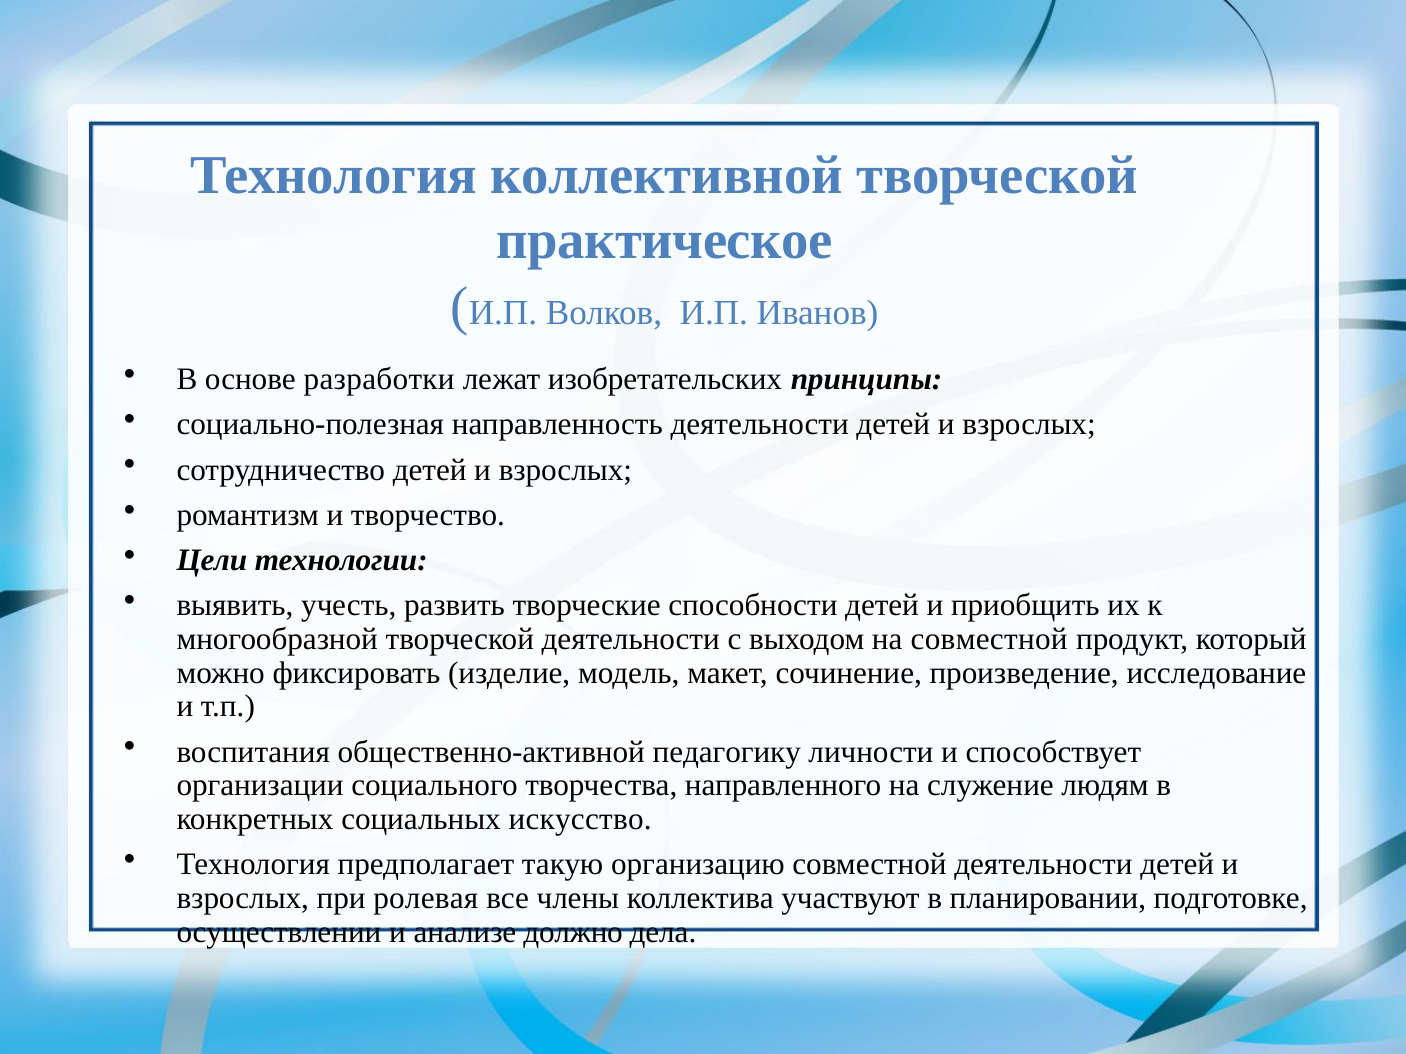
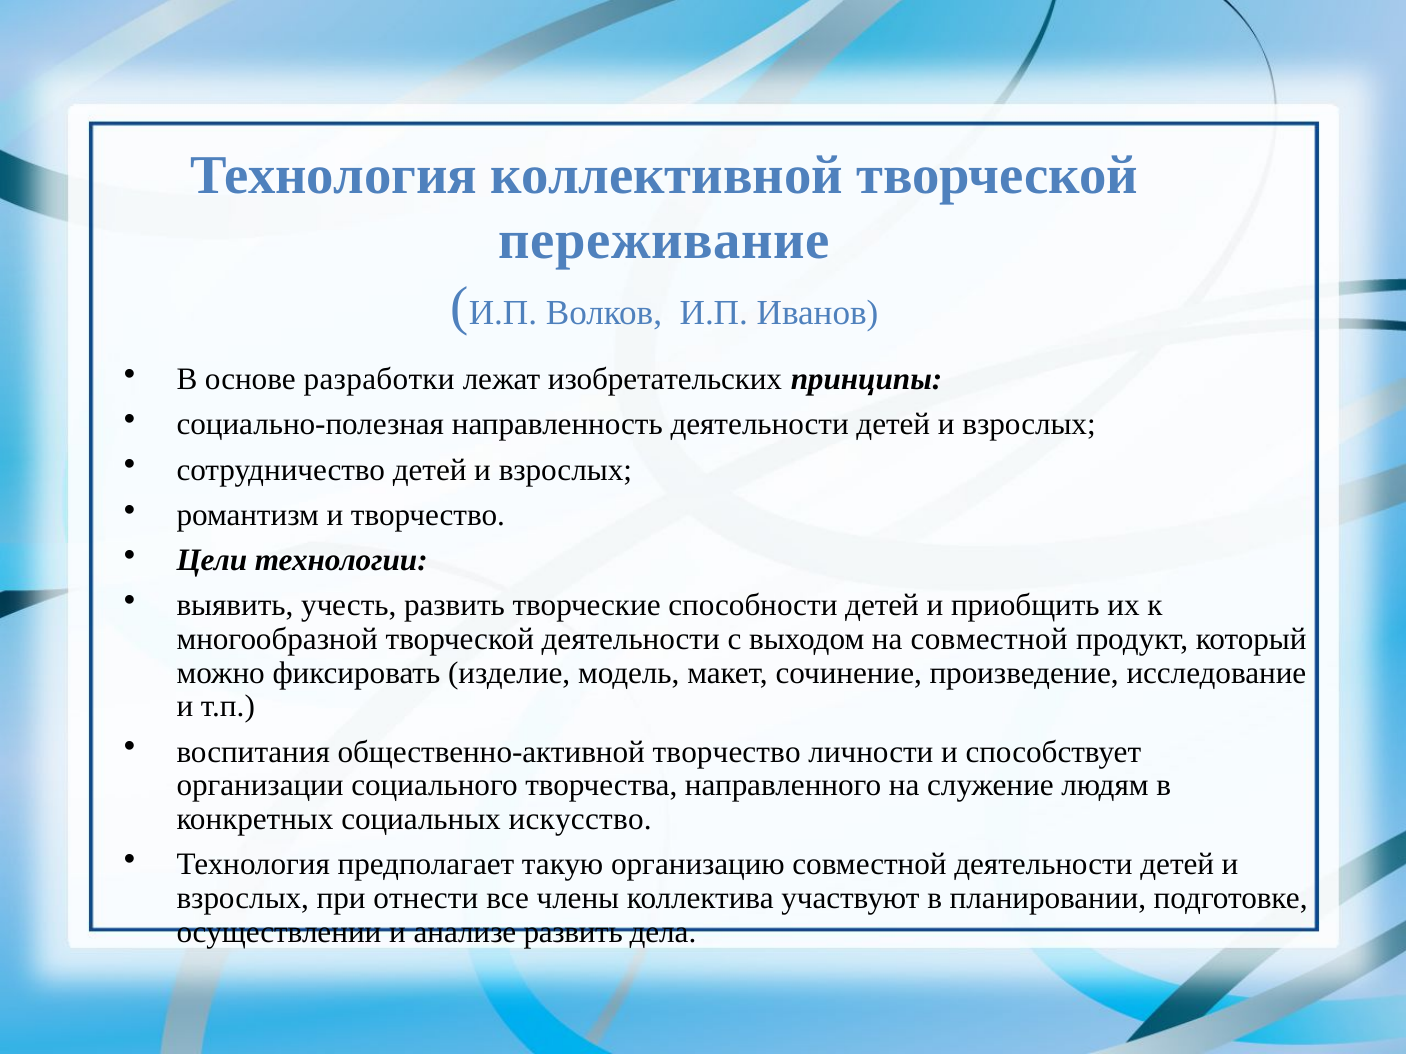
практическое: практическое -> переживание
общественно-активной педагогику: педагогику -> творчество
ролевая: ролевая -> отнести
анализе должно: должно -> развить
